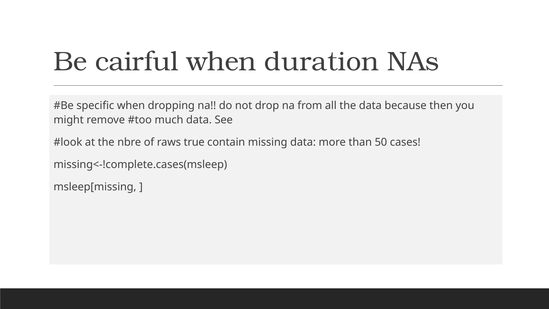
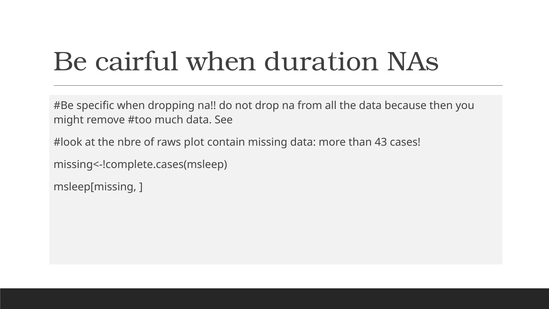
true: true -> plot
50: 50 -> 43
